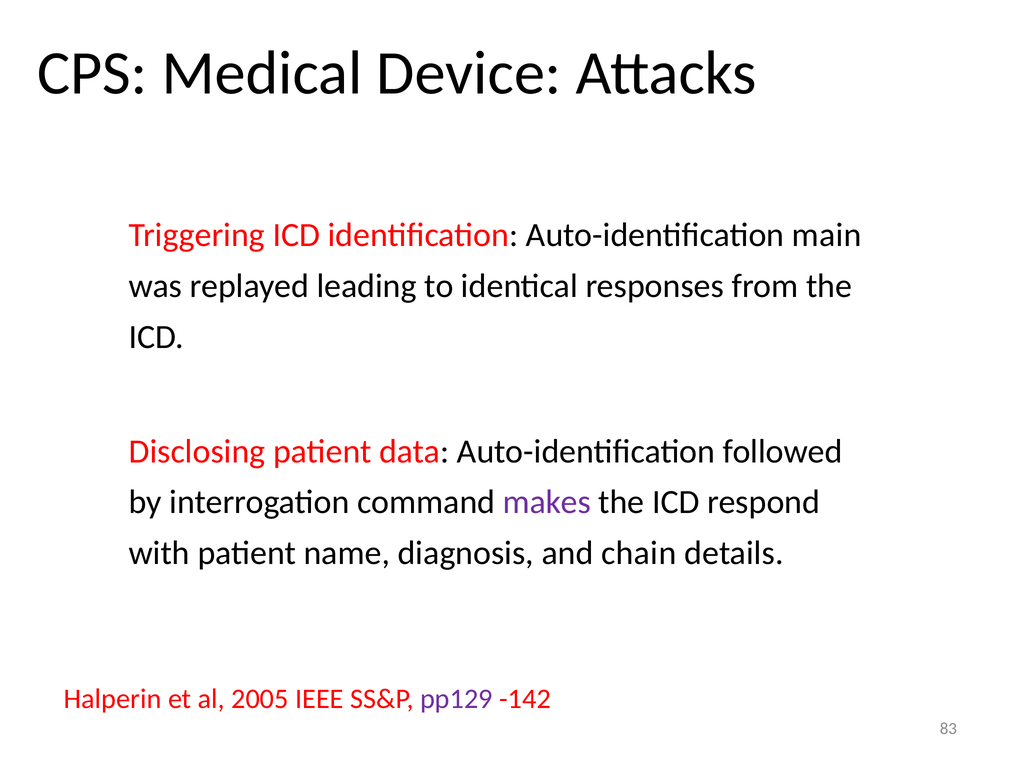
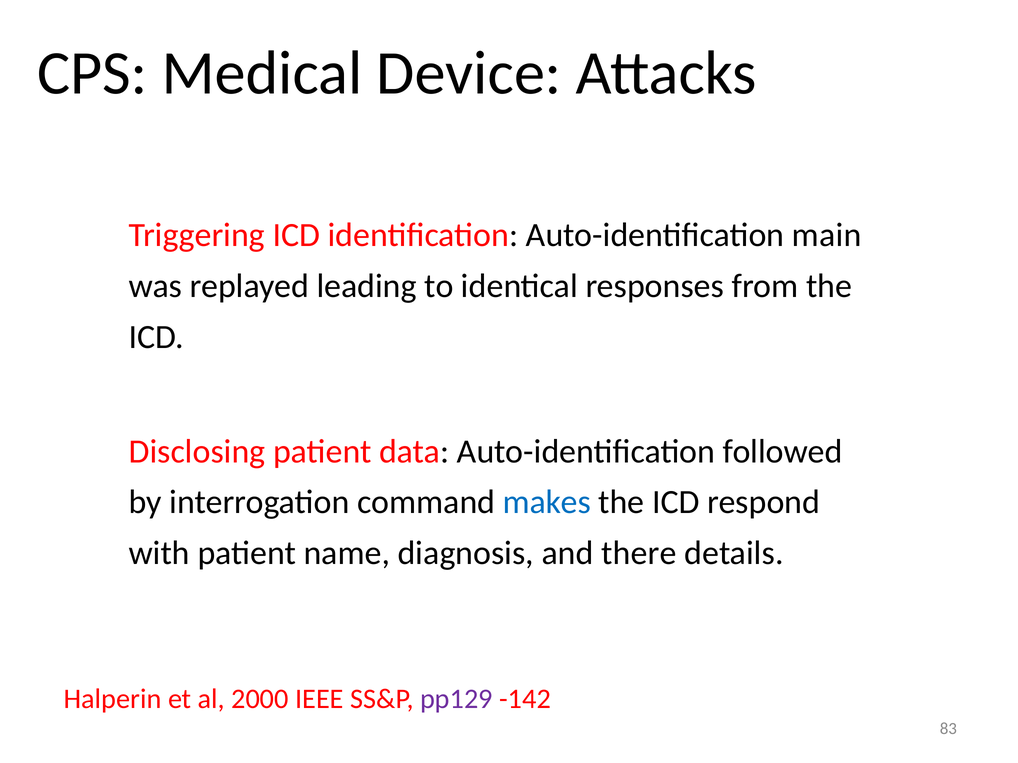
makes colour: purple -> blue
chain: chain -> there
2005: 2005 -> 2000
